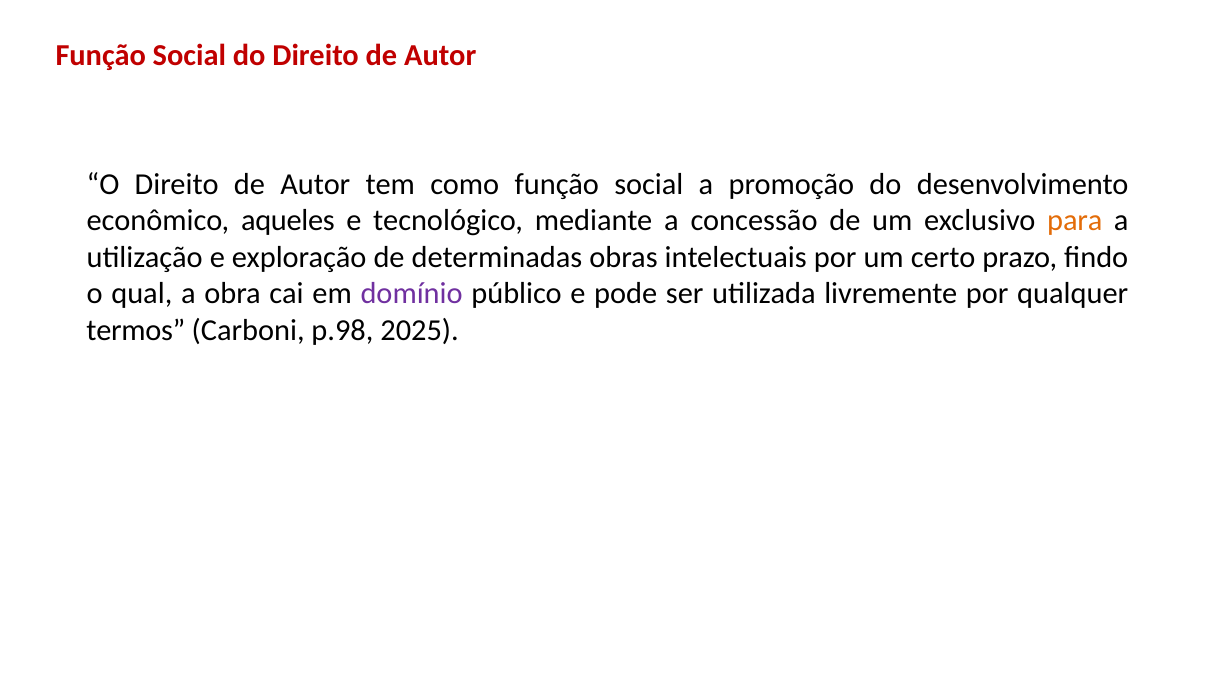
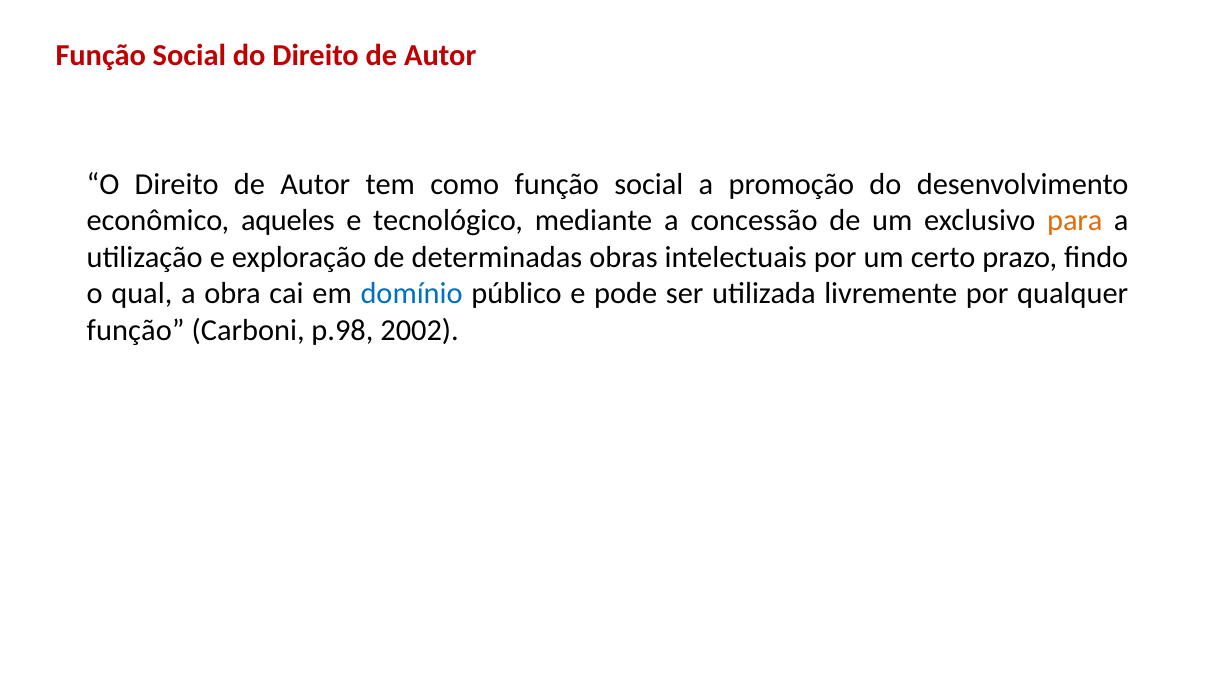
domínio colour: purple -> blue
termos at (136, 330): termos -> função
2025: 2025 -> 2002
